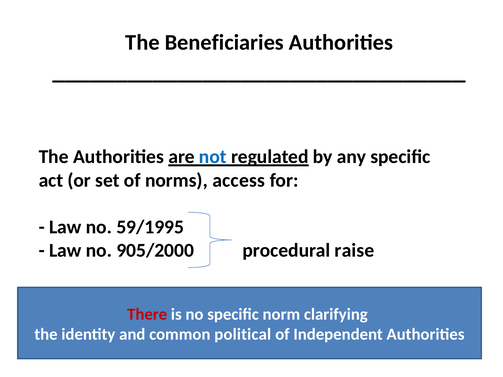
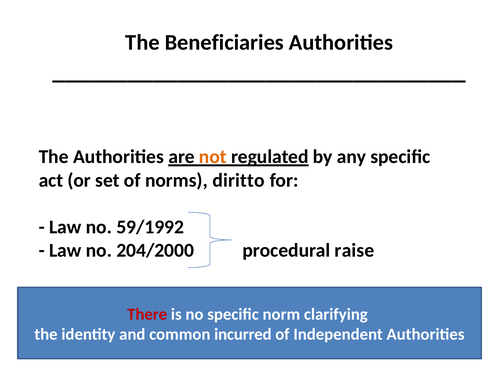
not colour: blue -> orange
access: access -> diritto
59/1995: 59/1995 -> 59/1992
905/2000: 905/2000 -> 204/2000
political: political -> incurred
